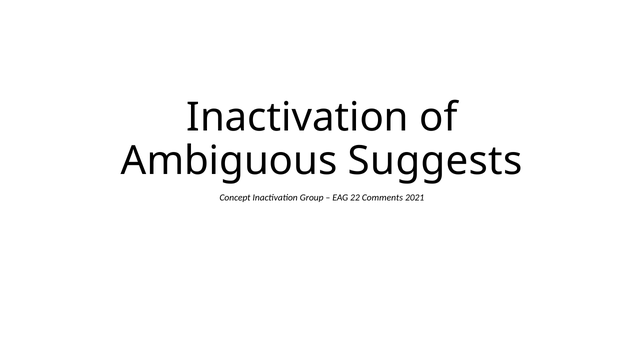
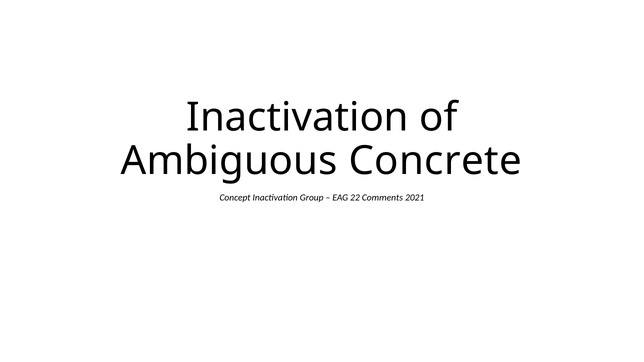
Suggests: Suggests -> Concrete
